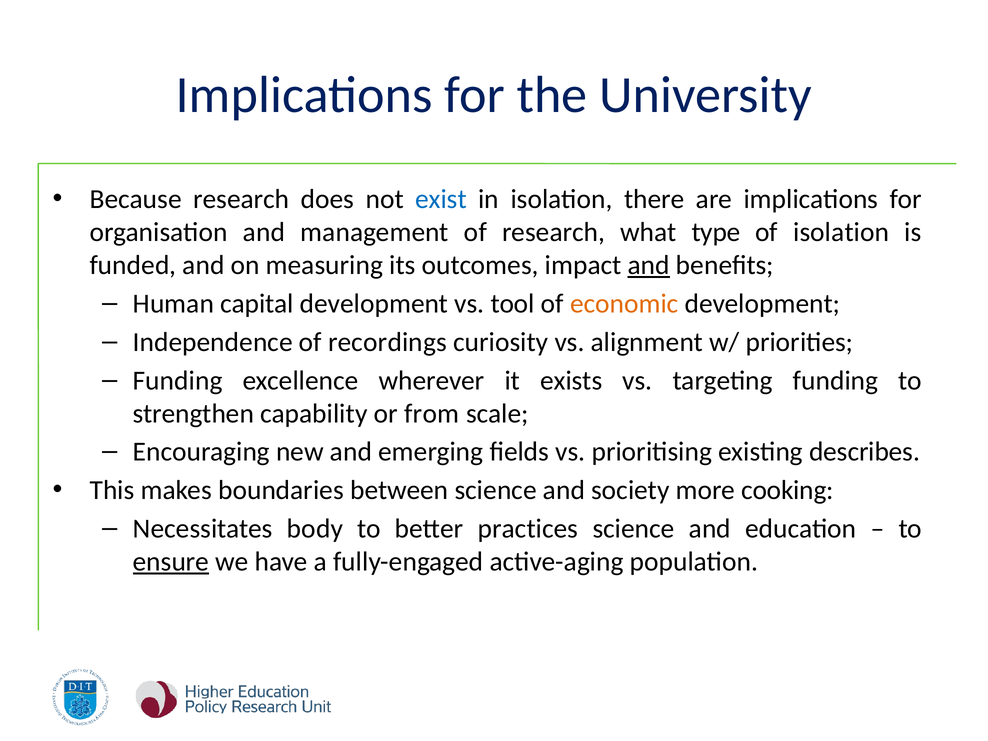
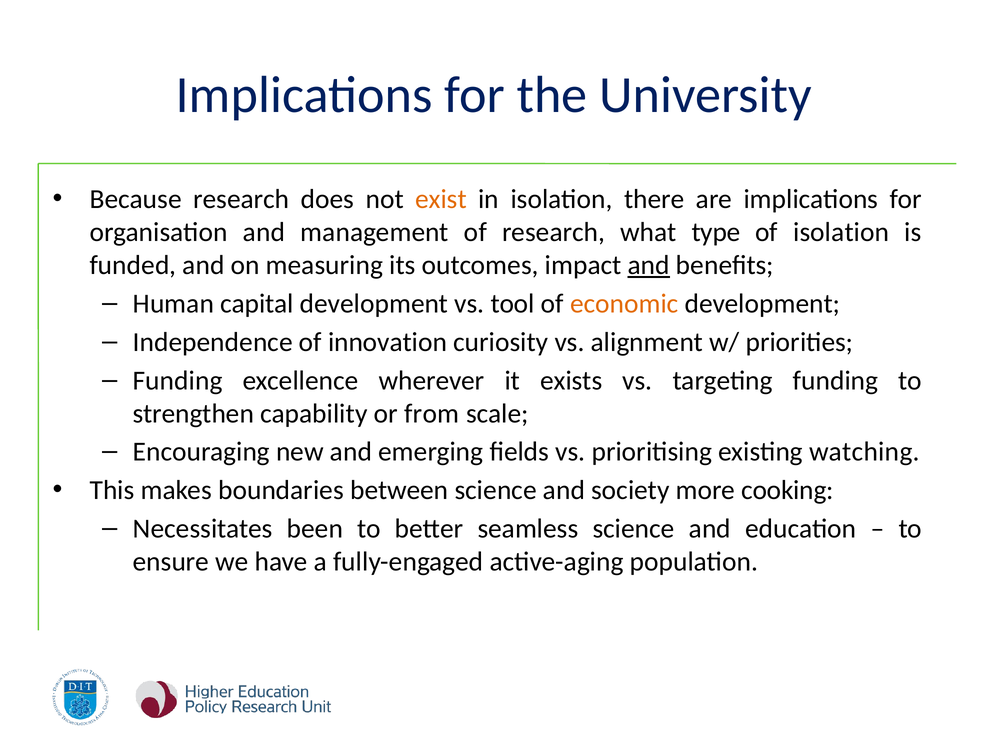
exist colour: blue -> orange
recordings: recordings -> innovation
describes: describes -> watching
body: body -> been
practices: practices -> seamless
ensure underline: present -> none
